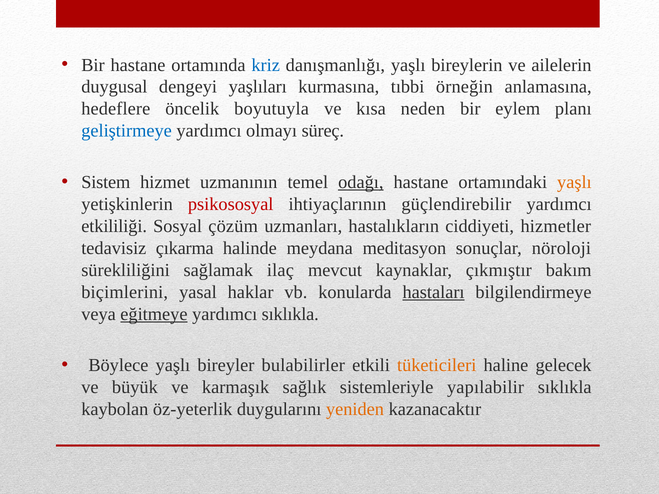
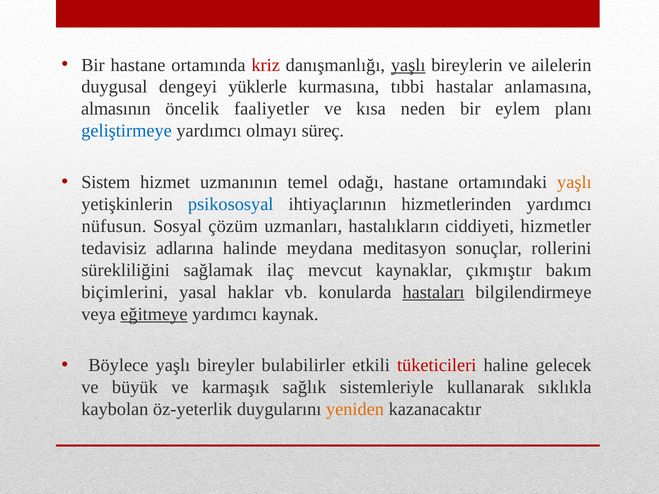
kriz colour: blue -> red
yaşlı at (408, 65) underline: none -> present
yaşlıları: yaşlıları -> yüklerle
örneğin: örneğin -> hastalar
hedeflere: hedeflere -> almasının
boyutuyla: boyutuyla -> faaliyetler
odağı underline: present -> none
psikososyal colour: red -> blue
güçlendirebilir: güçlendirebilir -> hizmetlerinden
etkililiği: etkililiği -> nüfusun
çıkarma: çıkarma -> adlarına
nöroloji: nöroloji -> rollerini
yardımcı sıklıkla: sıklıkla -> kaynak
tüketicileri colour: orange -> red
yapılabilir: yapılabilir -> kullanarak
